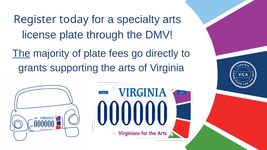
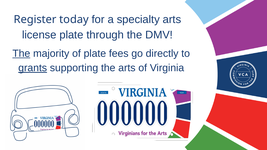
grants underline: none -> present
